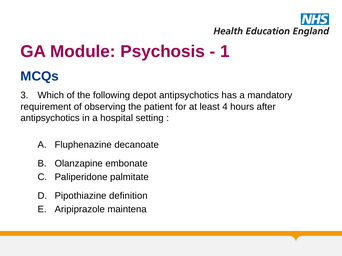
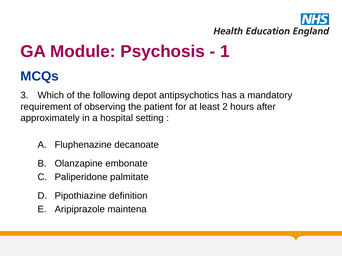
4: 4 -> 2
antipsychotics at (50, 118): antipsychotics -> approximately
